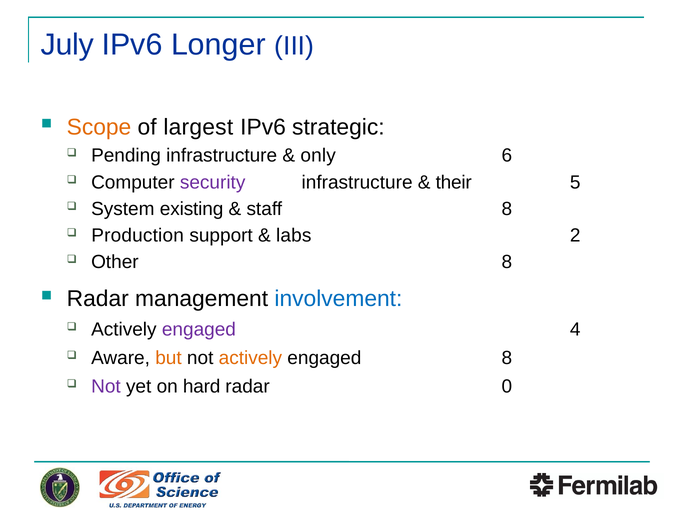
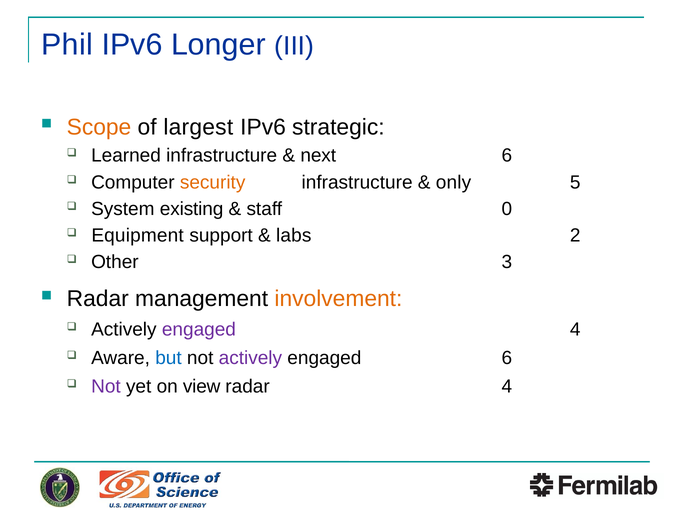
July: July -> Phil
Pending: Pending -> Learned
only: only -> next
security colour: purple -> orange
their: their -> only
staff 8: 8 -> 0
Production: Production -> Equipment
Other 8: 8 -> 3
involvement colour: blue -> orange
but colour: orange -> blue
actively at (250, 358) colour: orange -> purple
engaged 8: 8 -> 6
hard: hard -> view
radar 0: 0 -> 4
